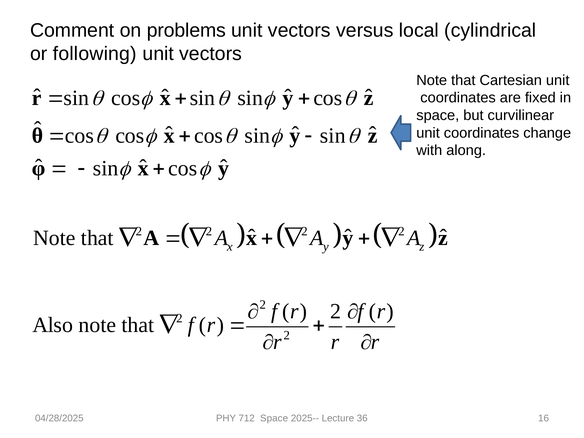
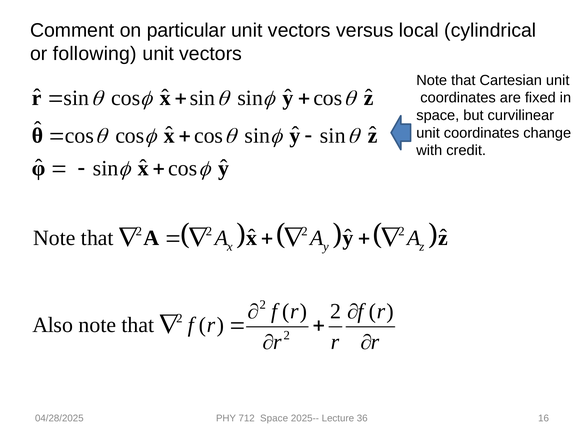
problems: problems -> particular
along: along -> credit
